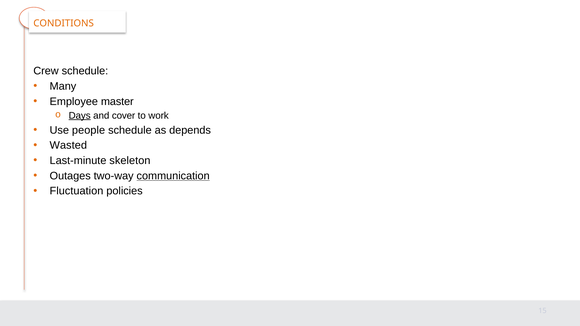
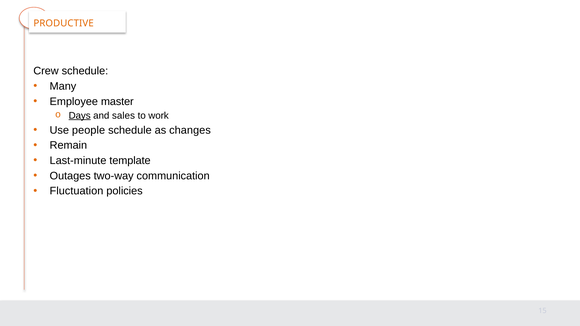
CONDITIONS: CONDITIONS -> PRODUCTIVE
cover: cover -> sales
depends: depends -> changes
Wasted: Wasted -> Remain
skeleton: skeleton -> template
communication underline: present -> none
